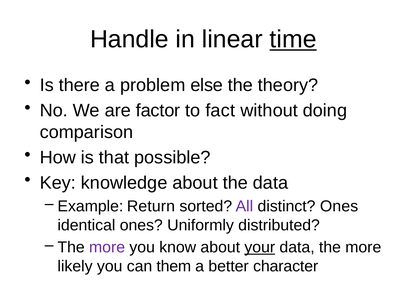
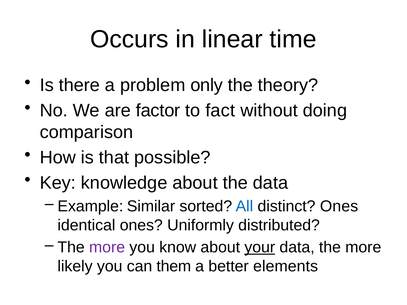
Handle: Handle -> Occurs
time underline: present -> none
else: else -> only
Return: Return -> Similar
All colour: purple -> blue
character: character -> elements
